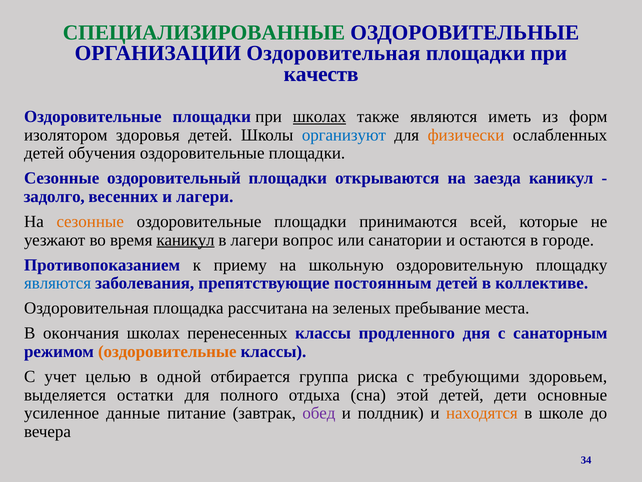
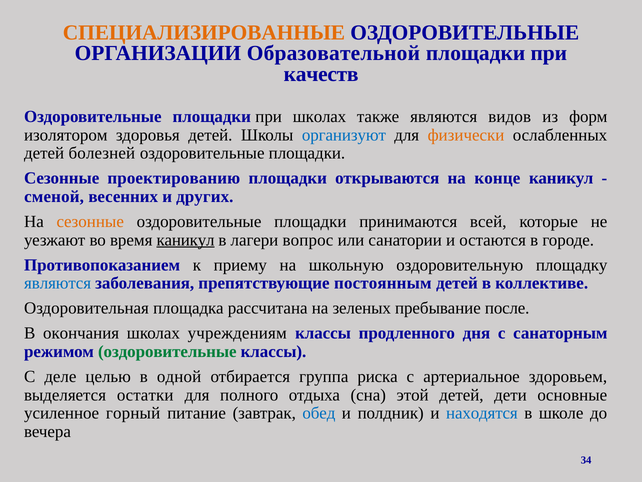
СПЕЦИАЛИЗИРОВАННЫЕ colour: green -> orange
ОРГАНИЗАЦИИ Оздоровительная: Оздоровительная -> Образовательной
школах at (320, 116) underline: present -> none
иметь: иметь -> видов
обучения: обучения -> болезней
оздоровительный: оздоровительный -> проектированию
заезда: заезда -> конце
задолго: задолго -> сменой
и лагери: лагери -> других
места: места -> после
перенесенных: перенесенных -> учреждениям
оздоровительные at (167, 351) colour: orange -> green
учет: учет -> деле
требующими: требующими -> артериальное
данные: данные -> горный
обед colour: purple -> blue
находятся colour: orange -> blue
